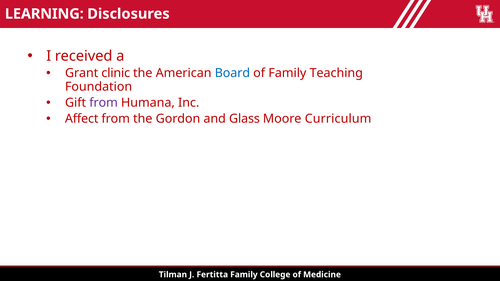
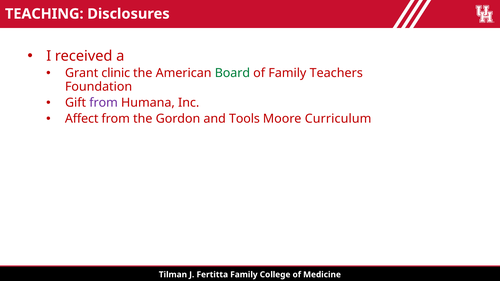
LEARNING: LEARNING -> TEACHING
Board colour: blue -> green
Teaching: Teaching -> Teachers
Glass: Glass -> Tools
